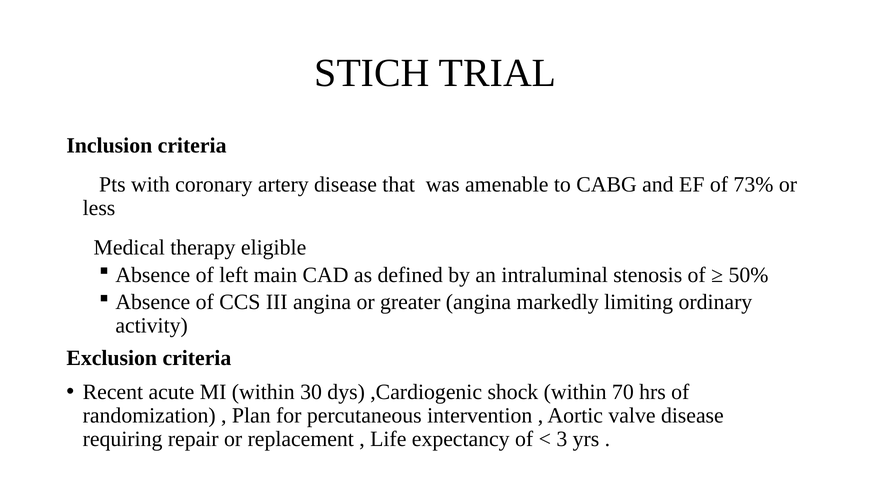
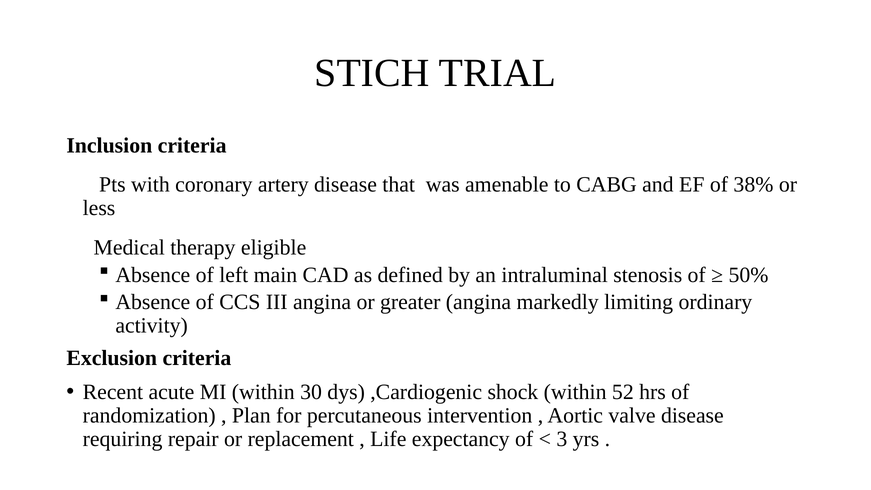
73%: 73% -> 38%
70: 70 -> 52
